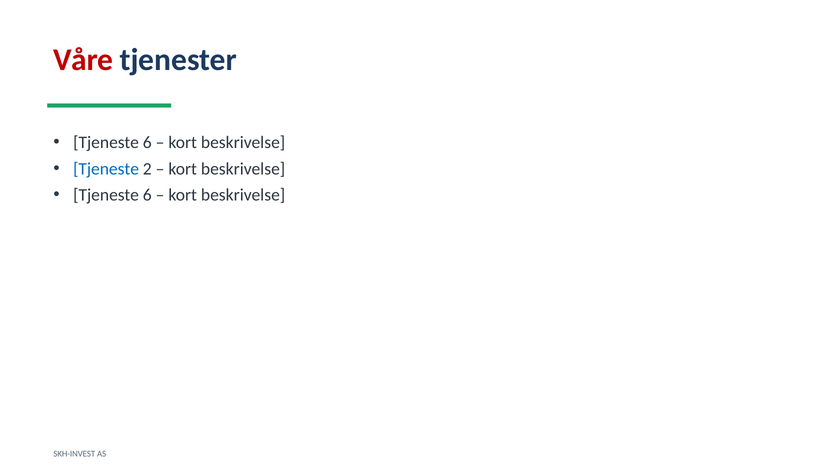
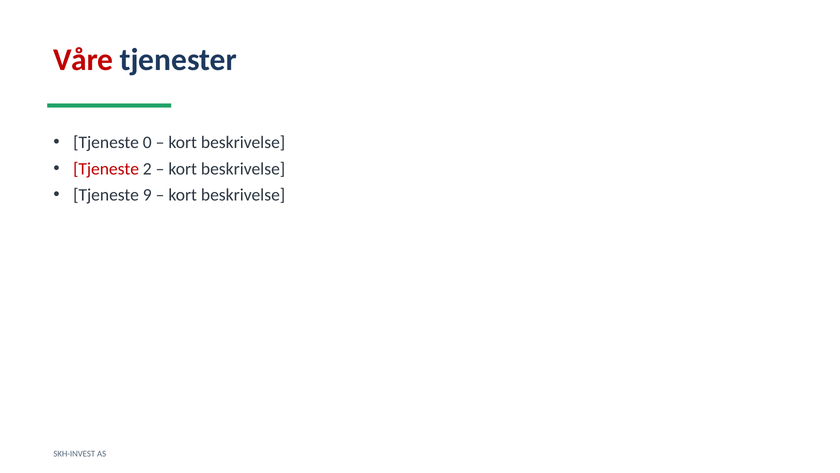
6 at (147, 142): 6 -> 0
Tjeneste at (106, 169) colour: blue -> red
6 at (147, 195): 6 -> 9
